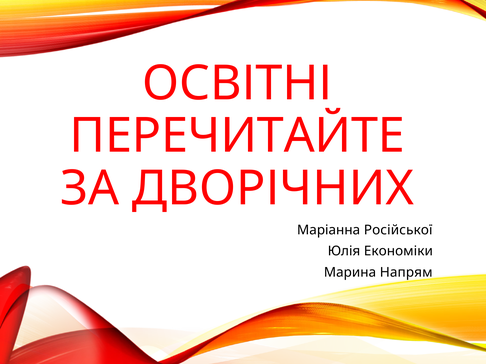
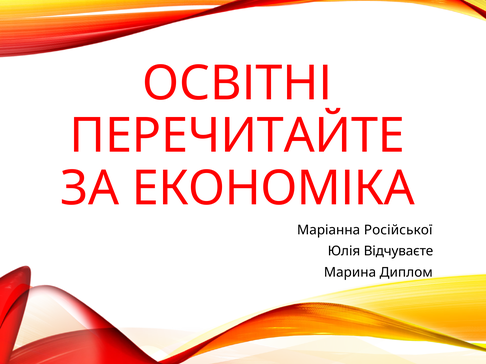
ДВОРІЧНИХ: ДВОРІЧНИХ -> ЕКОНОМІКА
Економіки: Економіки -> Відчуваєте
Напрям: Напрям -> Диплом
